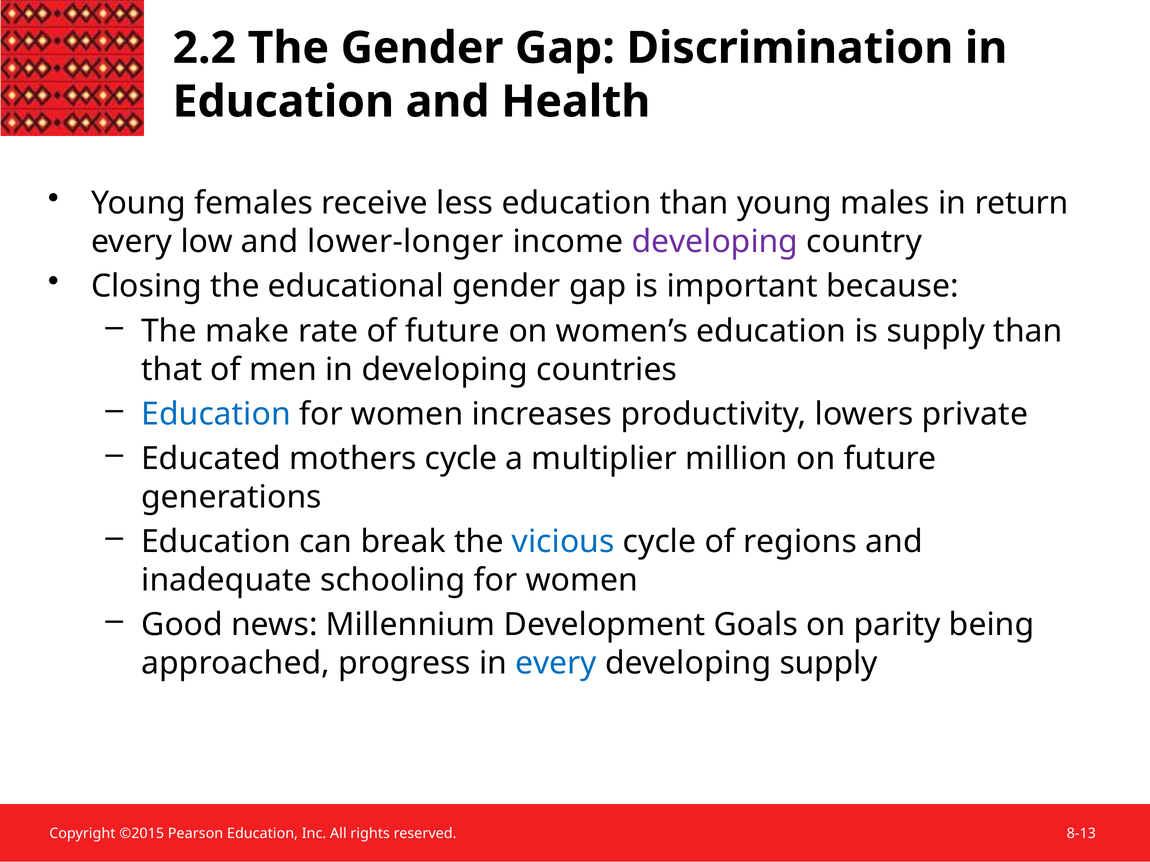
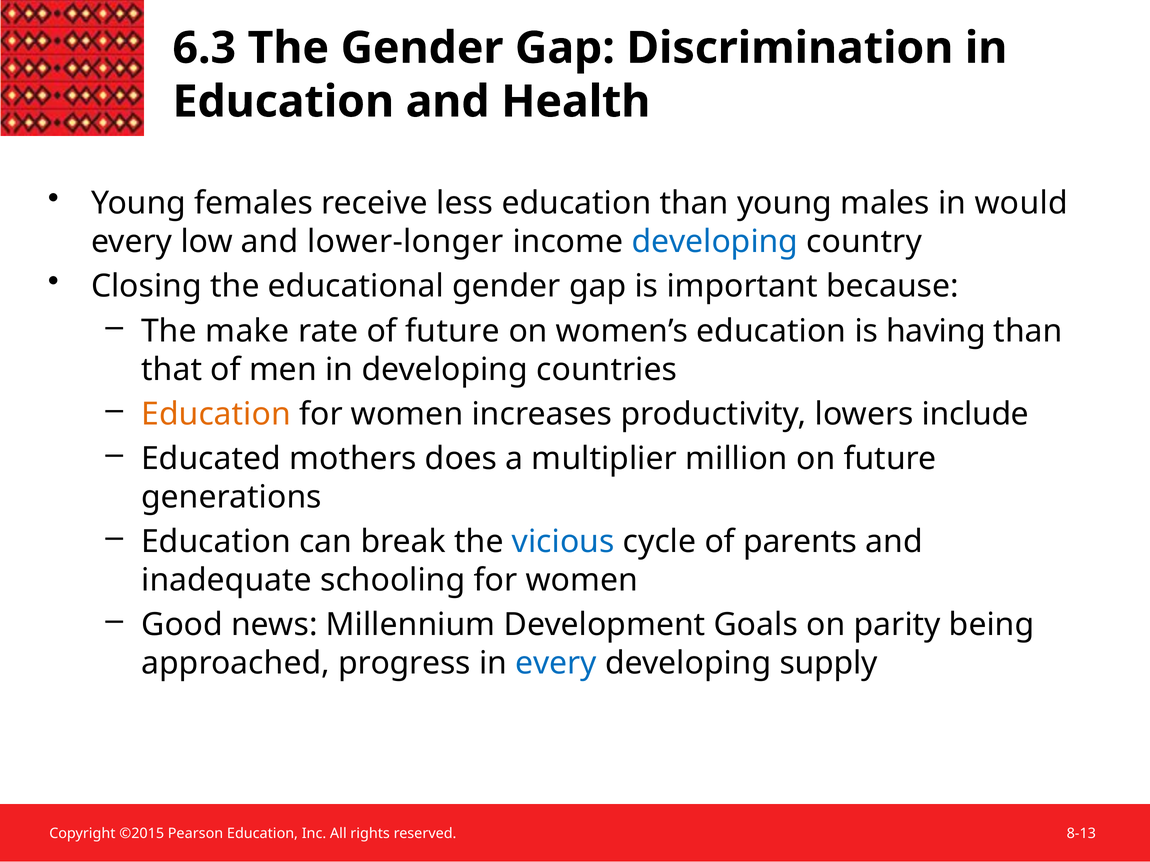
2.2: 2.2 -> 6.3
return: return -> would
developing at (715, 242) colour: purple -> blue
is supply: supply -> having
Education at (216, 414) colour: blue -> orange
private: private -> include
mothers cycle: cycle -> does
regions: regions -> parents
